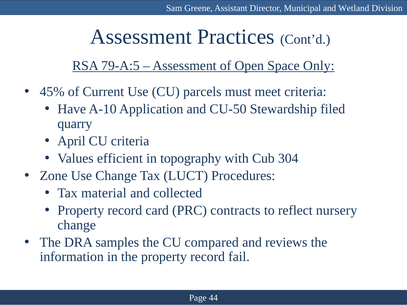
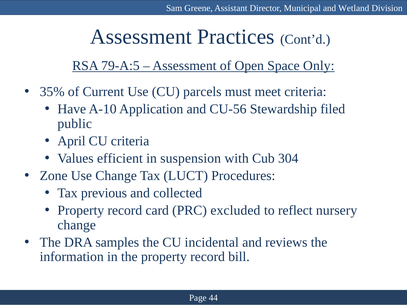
45%: 45% -> 35%
CU-50: CU-50 -> CU-56
quarry: quarry -> public
topography: topography -> suspension
material: material -> previous
contracts: contracts -> excluded
compared: compared -> incidental
fail: fail -> bill
